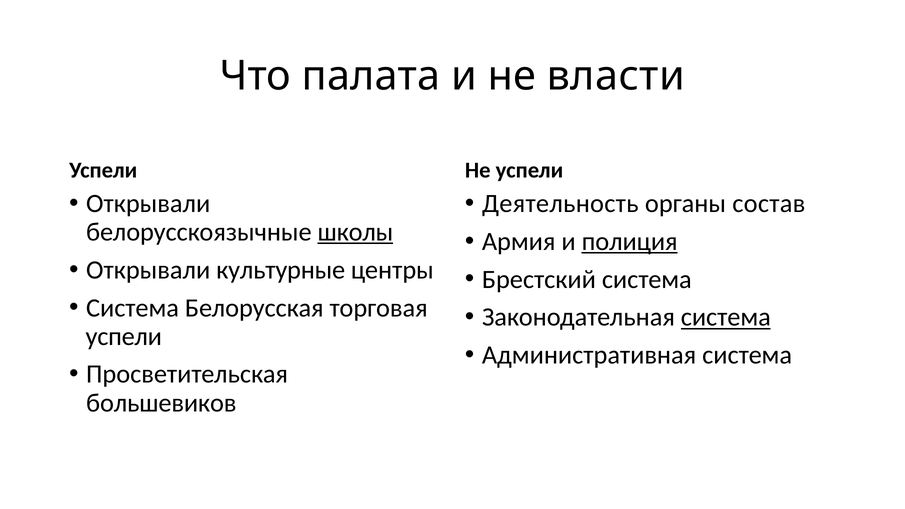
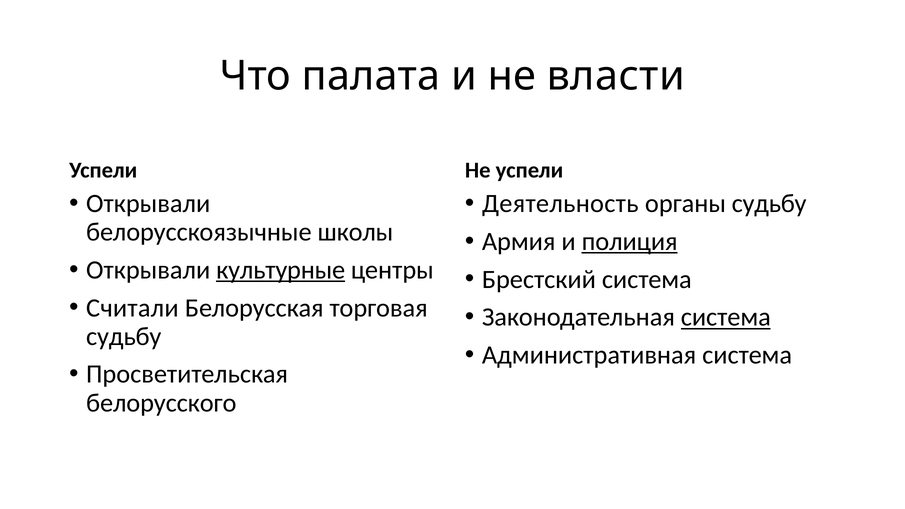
органы состав: состав -> судьбу
школы underline: present -> none
культурные underline: none -> present
Система at (133, 308): Система -> Считали
успели at (124, 336): успели -> судьбу
большевиков: большевиков -> белорусского
